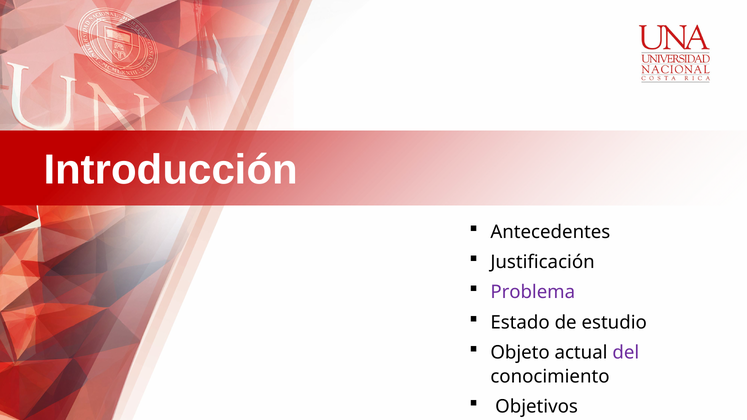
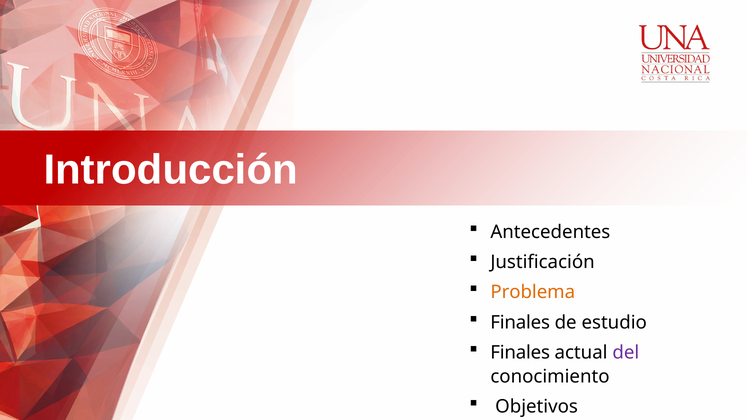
Problema colour: purple -> orange
Estado at (520, 323): Estado -> Finales
Objeto at (520, 353): Objeto -> Finales
